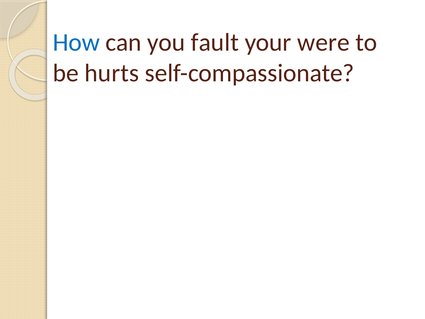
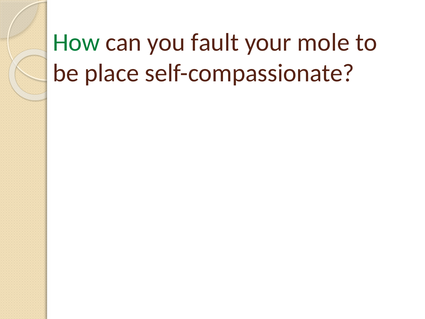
How colour: blue -> green
were: were -> mole
hurts: hurts -> place
